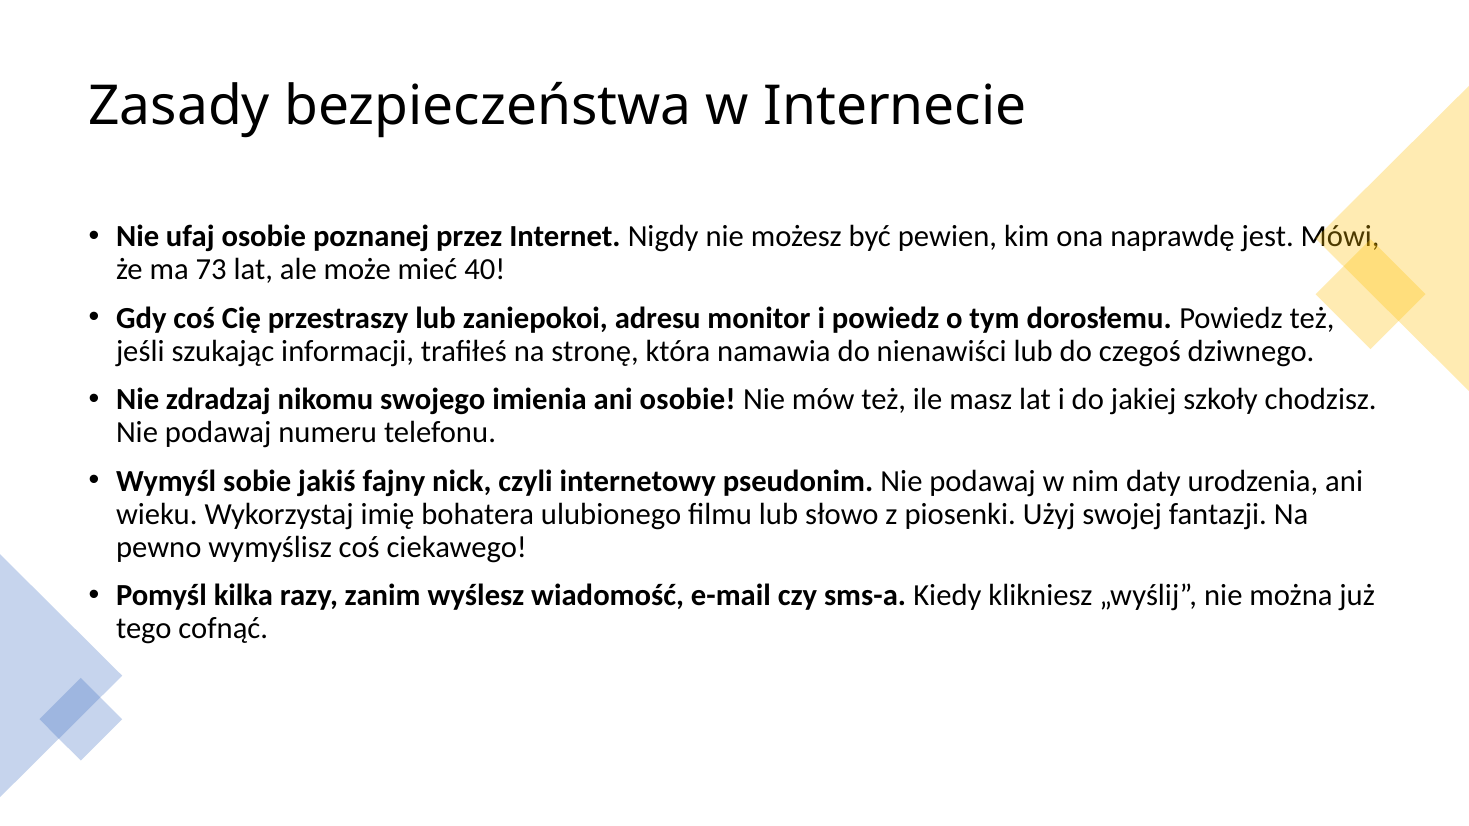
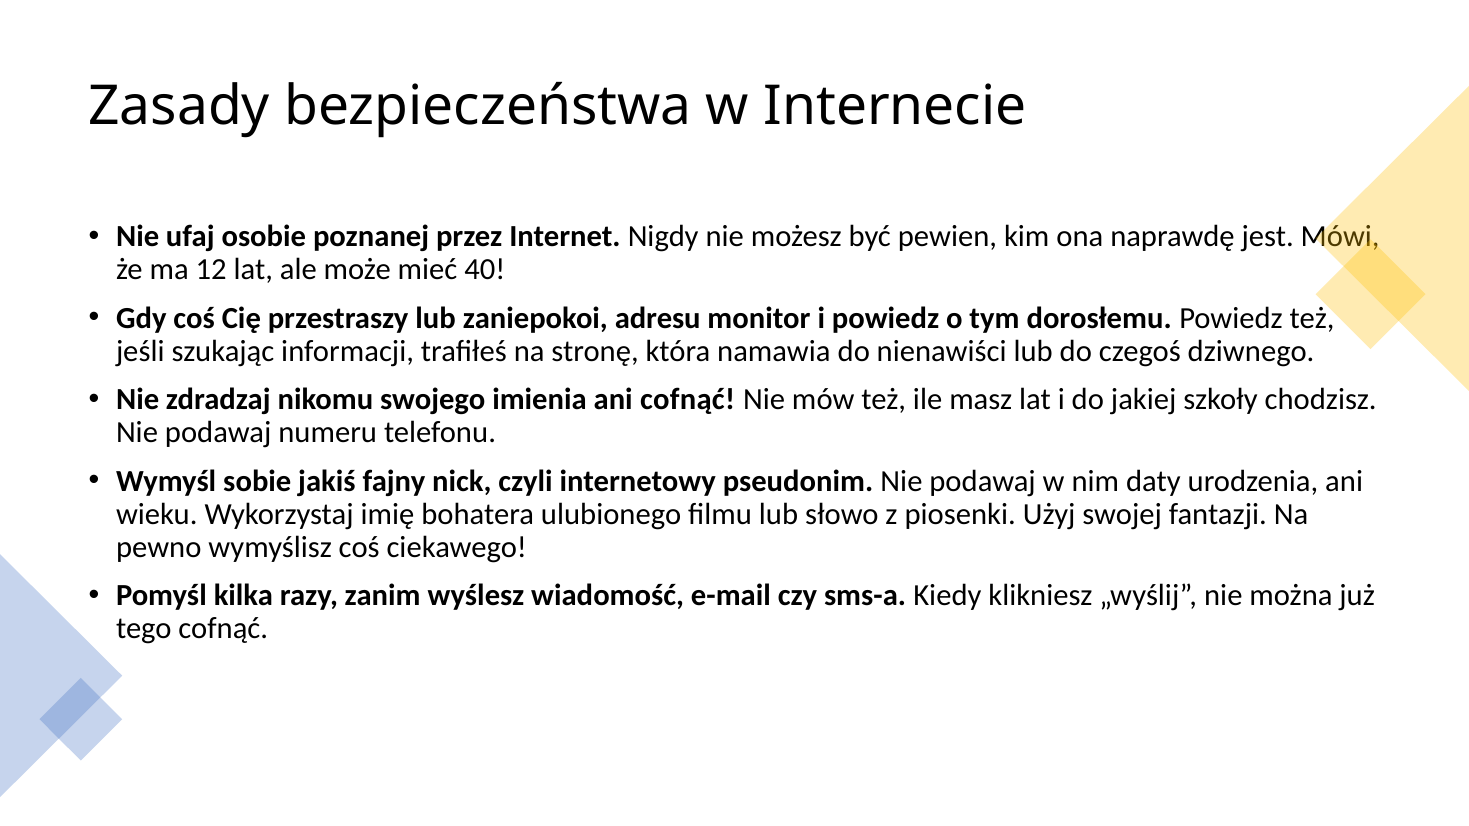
73: 73 -> 12
ani osobie: osobie -> cofnąć
